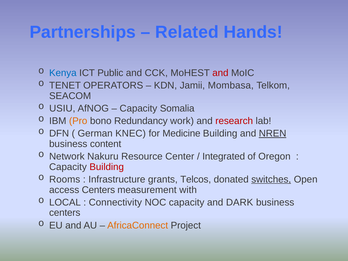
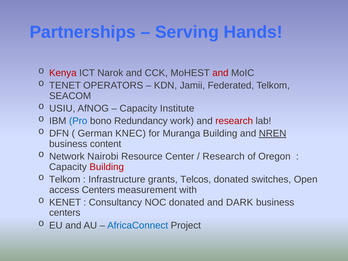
Related: Related -> Serving
Kenya colour: blue -> red
Public: Public -> Narok
Mombasa: Mombasa -> Federated
Somalia: Somalia -> Institute
Pro colour: orange -> blue
Medicine: Medicine -> Muranga
Nakuru: Nakuru -> Nairobi
Integrated at (224, 156): Integrated -> Research
Rooms at (65, 179): Rooms -> Telkom
switches underline: present -> none
LOCAL: LOCAL -> KENET
Connectivity: Connectivity -> Consultancy
NOC capacity: capacity -> donated
AfricaConnect colour: orange -> blue
